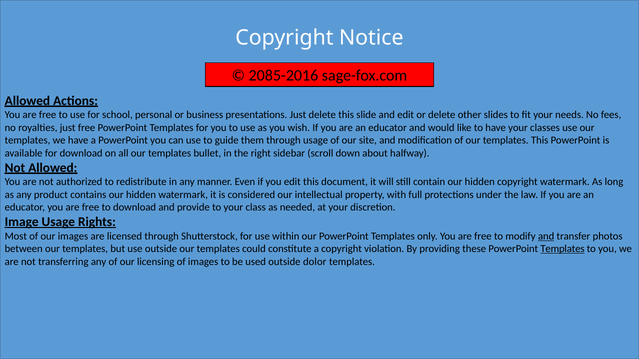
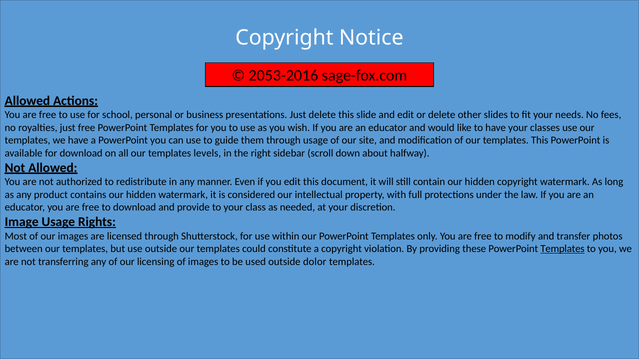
2085-2016: 2085-2016 -> 2053-2016
bullet: bullet -> levels
and at (546, 236) underline: present -> none
